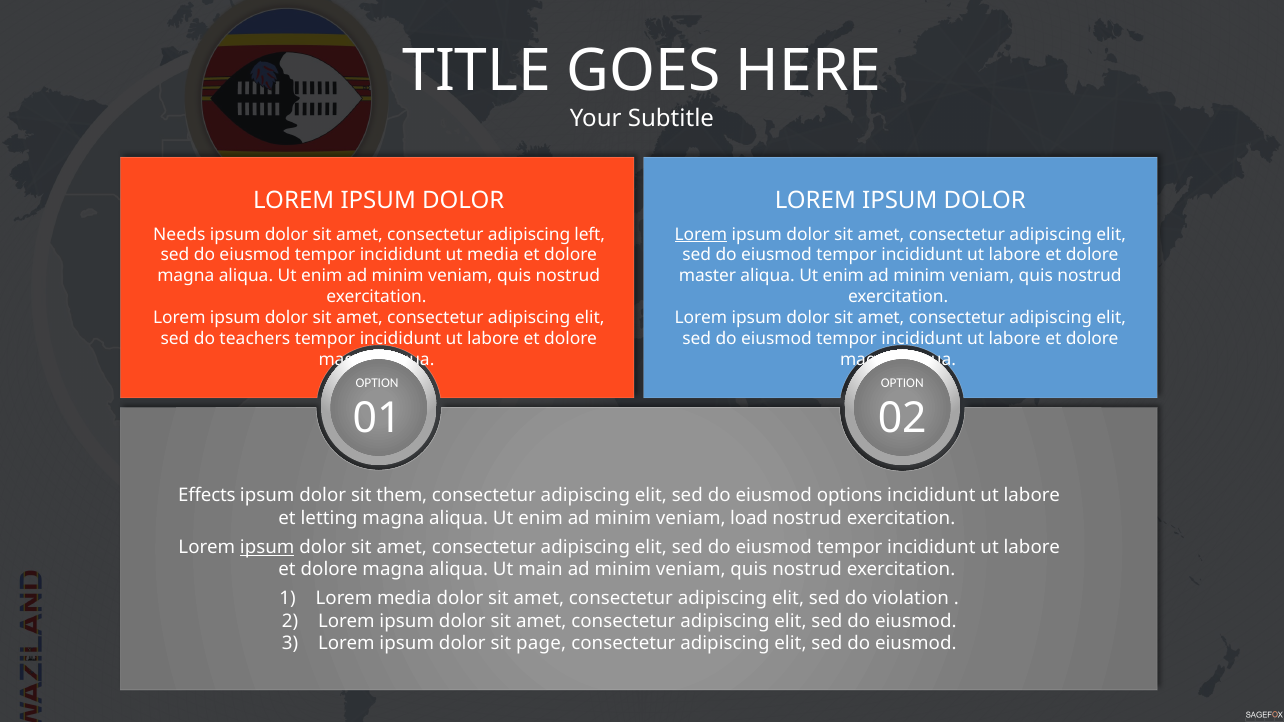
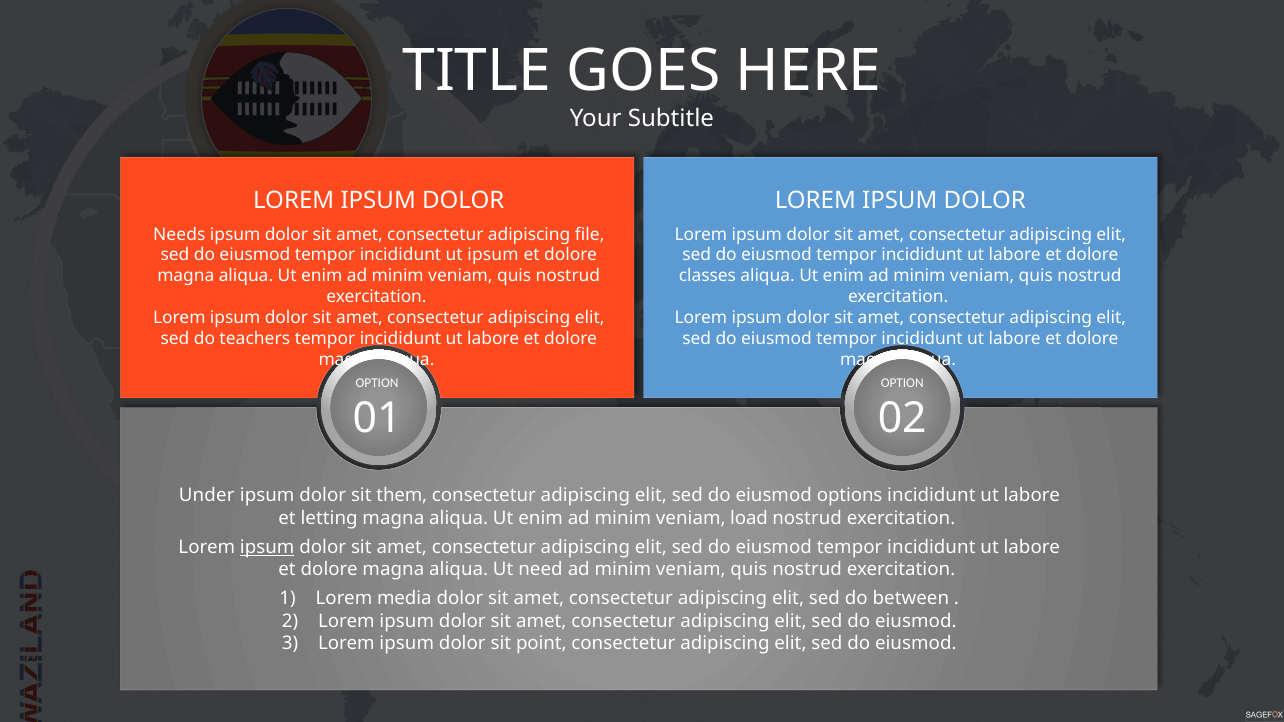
left: left -> file
Lorem at (701, 234) underline: present -> none
ut media: media -> ipsum
master: master -> classes
Effects: Effects -> Under
main: main -> need
violation: violation -> between
page: page -> point
